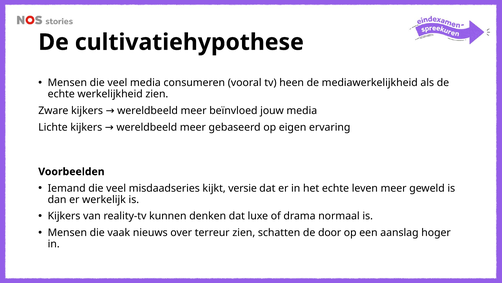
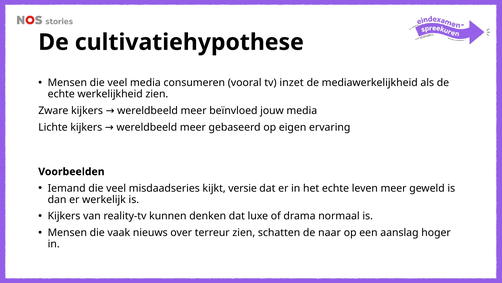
heen: heen -> inzet
door: door -> naar
